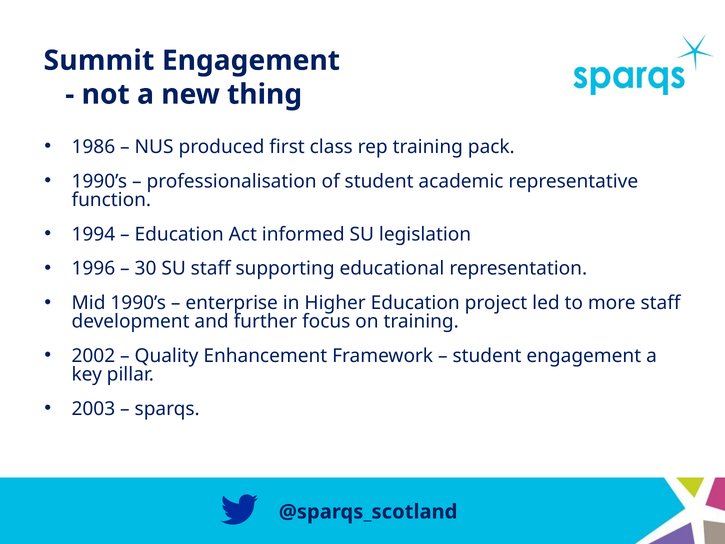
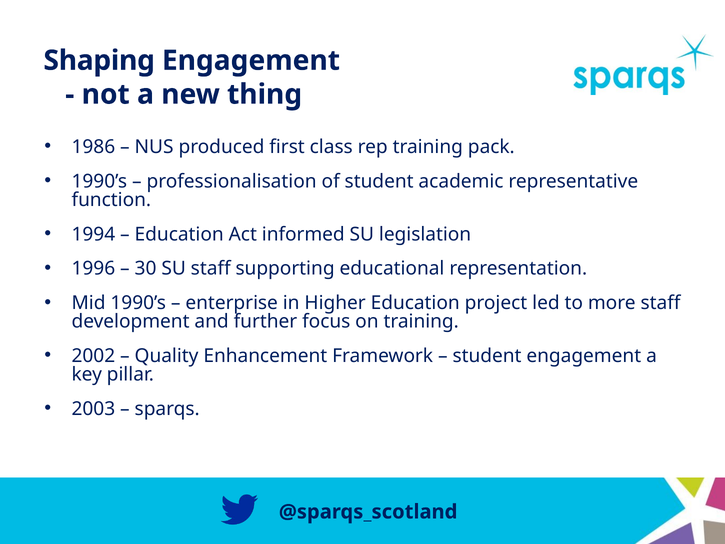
Summit: Summit -> Shaping
